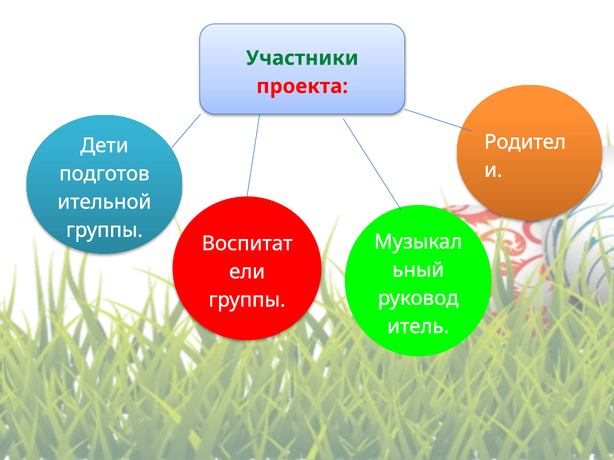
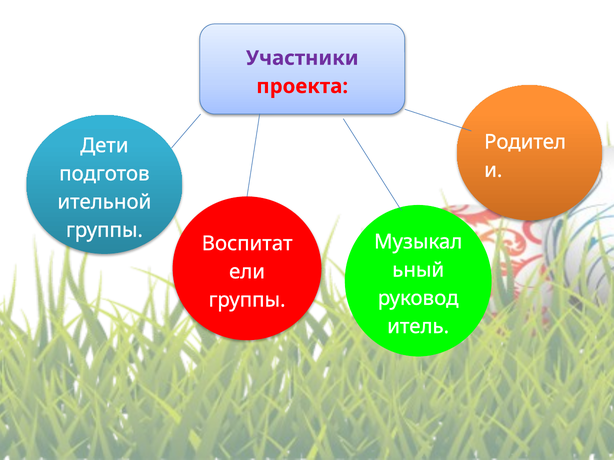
Участники colour: green -> purple
